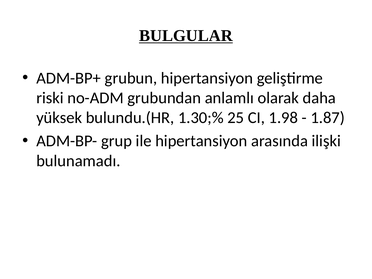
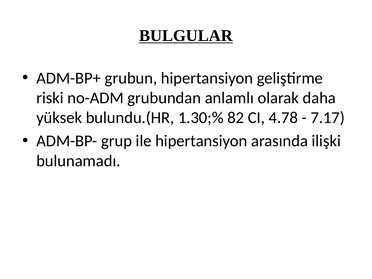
25: 25 -> 82
1.98: 1.98 -> 4.78
1.87: 1.87 -> 7.17
